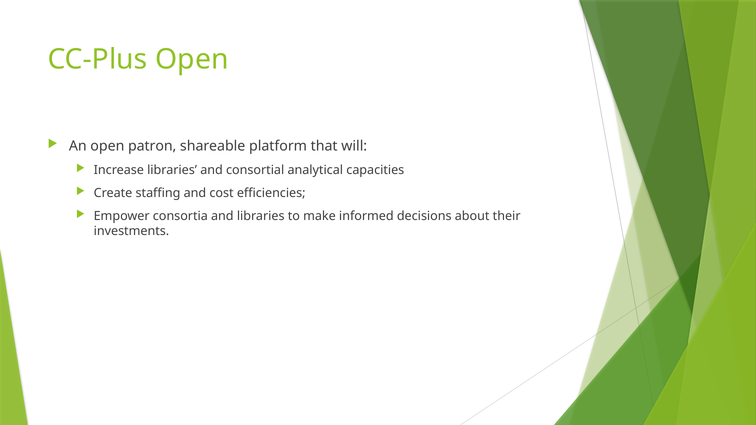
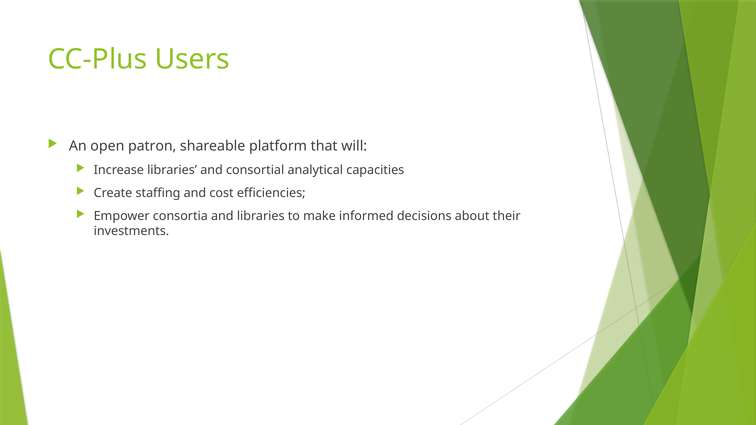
CC-Plus Open: Open -> Users
